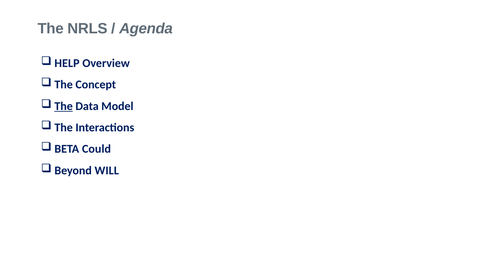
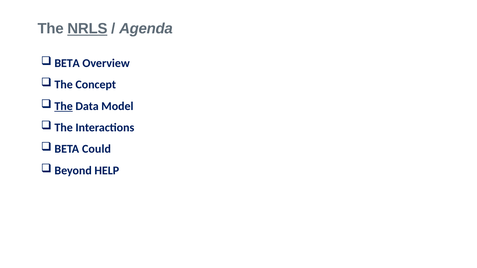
NRLS underline: none -> present
HELP at (67, 63): HELP -> BETA
WILL: WILL -> HELP
